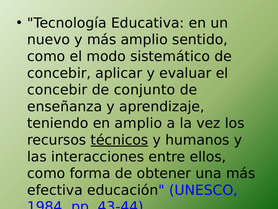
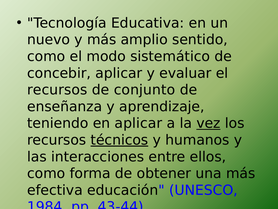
concebir at (57, 90): concebir -> recursos
en amplio: amplio -> aplicar
vez underline: none -> present
